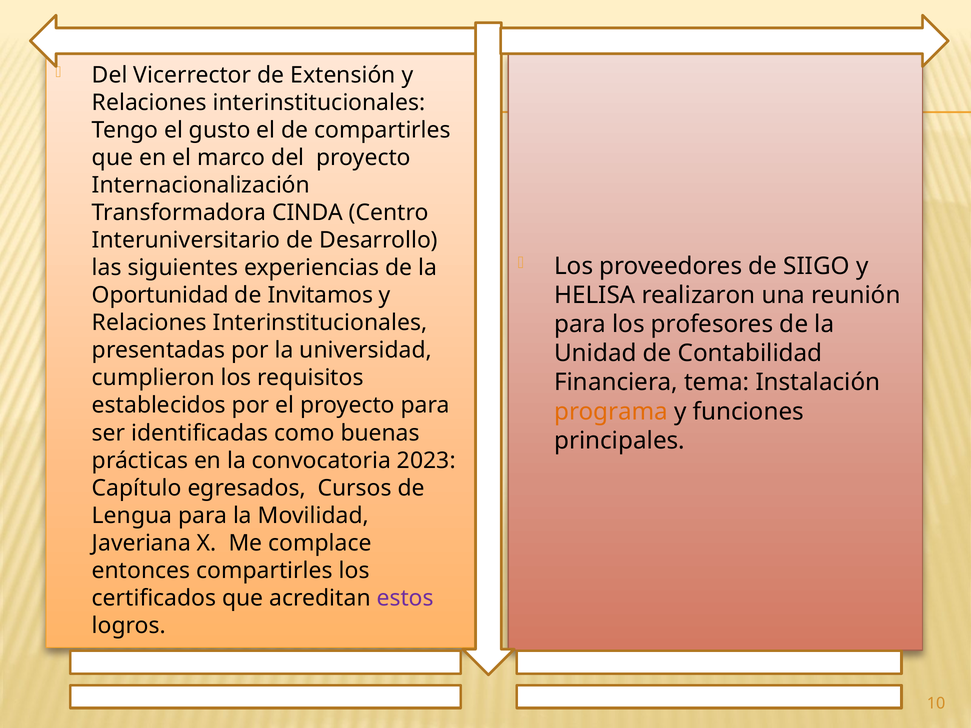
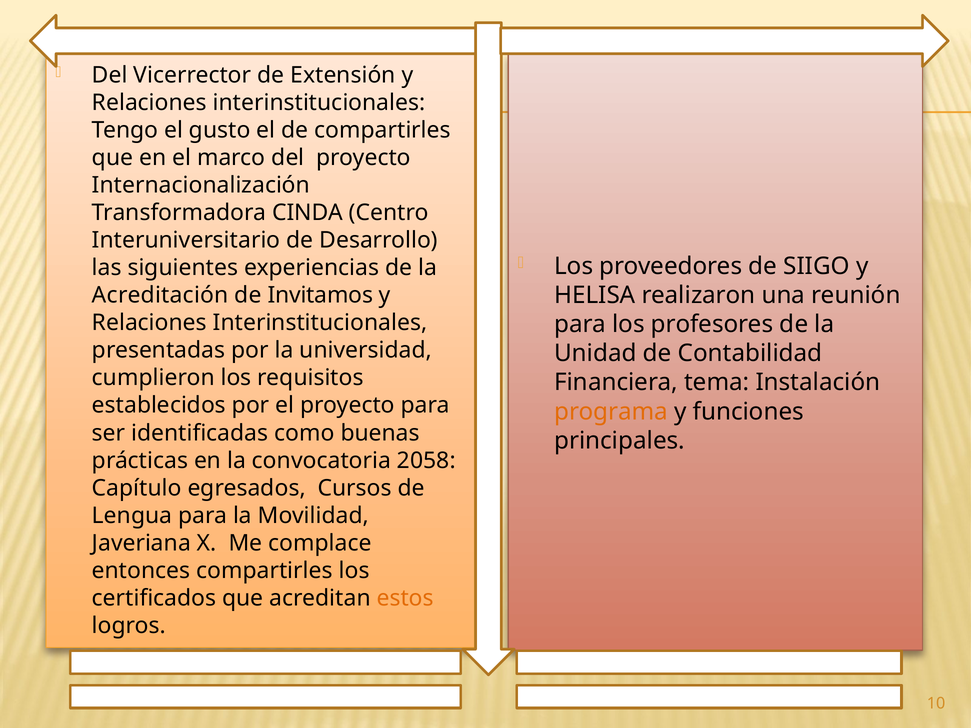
Oportunidad: Oportunidad -> Acreditación
2023: 2023 -> 2058
estos colour: purple -> orange
